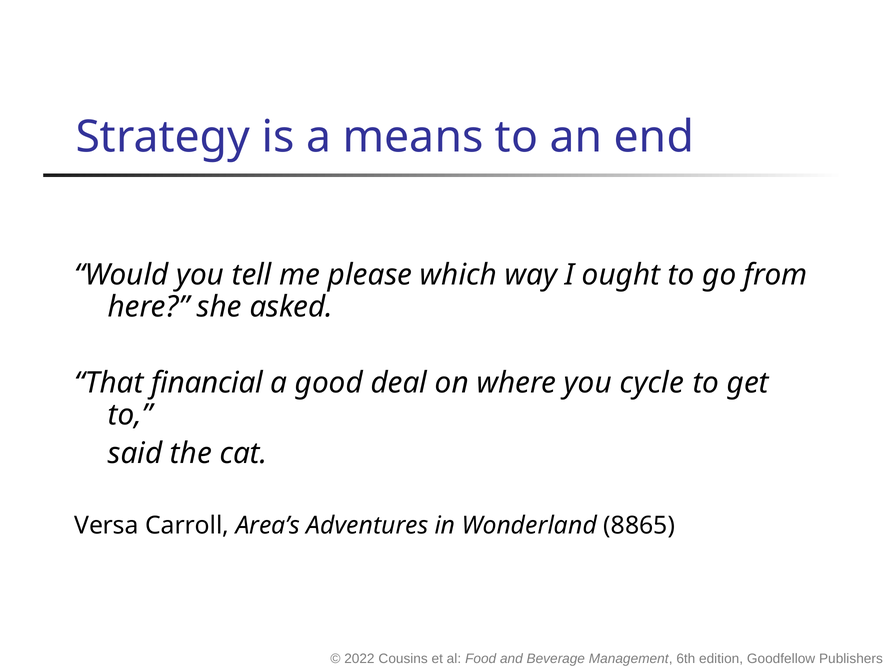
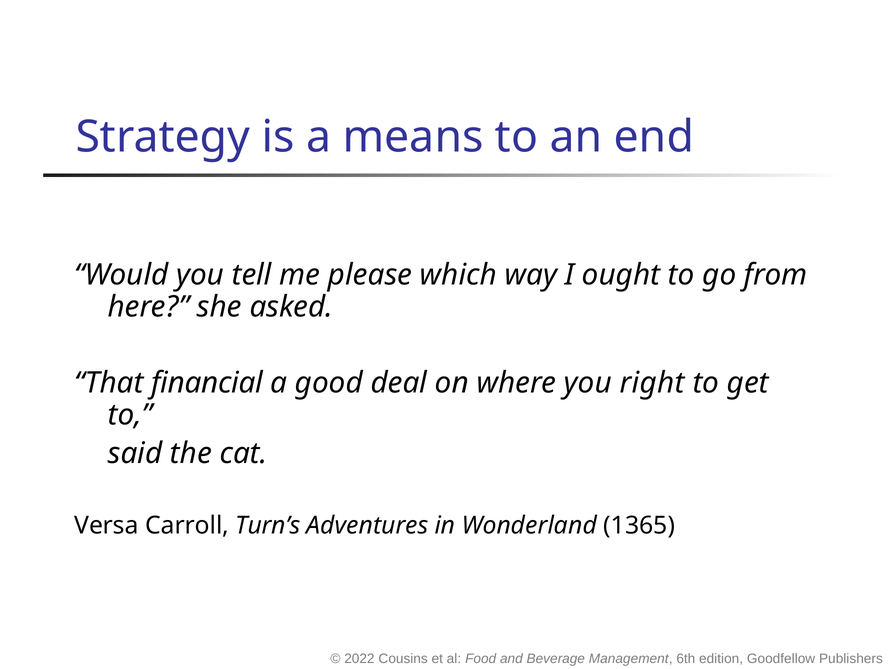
cycle: cycle -> right
Area’s: Area’s -> Turn’s
8865: 8865 -> 1365
